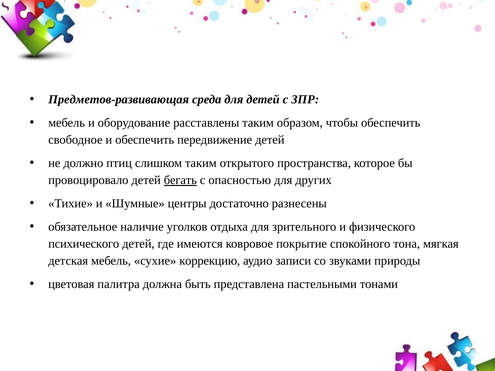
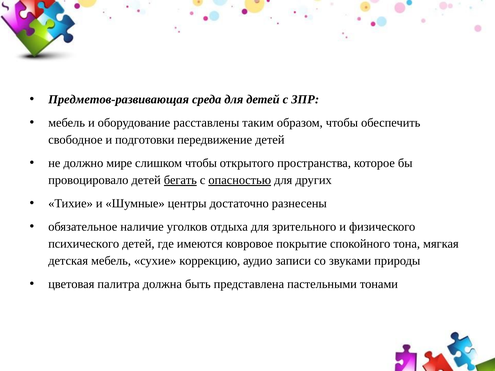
и обеспечить: обеспечить -> подготовки
птиц: птиц -> мире
слишком таким: таким -> чтобы
опасностью underline: none -> present
